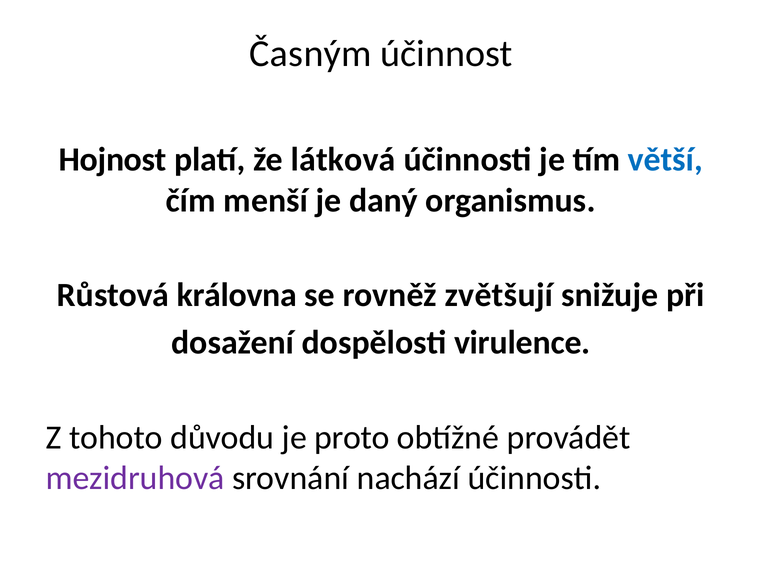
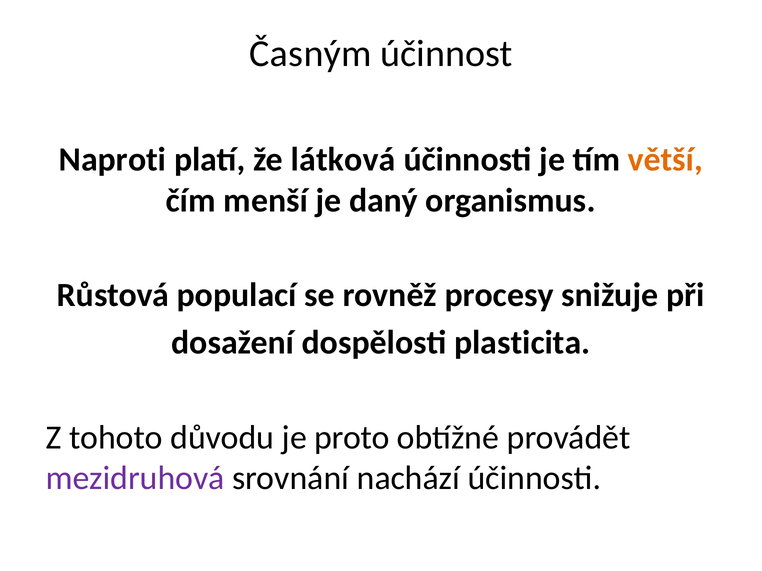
Hojnost: Hojnost -> Naproti
větší colour: blue -> orange
královna: královna -> populací
zvětšují: zvětšují -> procesy
virulence: virulence -> plasticita
